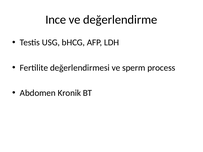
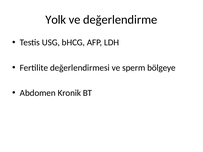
Ince: Ince -> Yolk
process: process -> bölgeye
